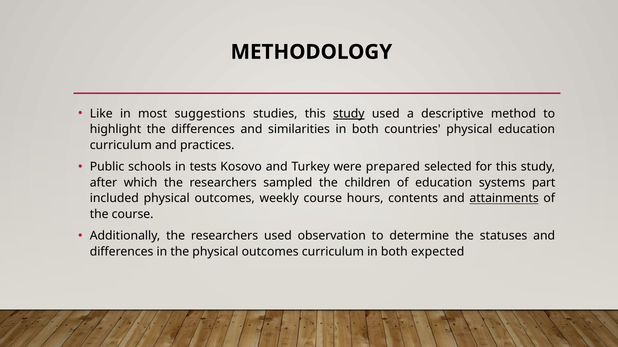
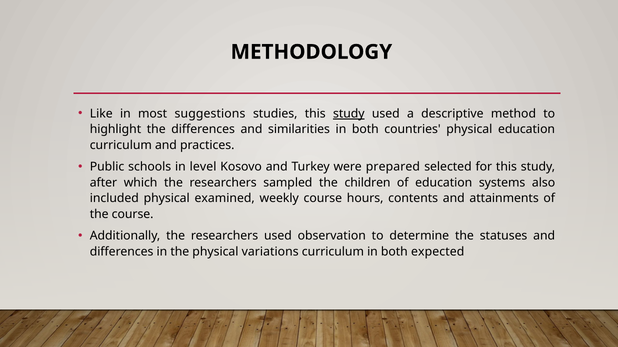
tests: tests -> level
part: part -> also
included physical outcomes: outcomes -> examined
attainments underline: present -> none
the physical outcomes: outcomes -> variations
